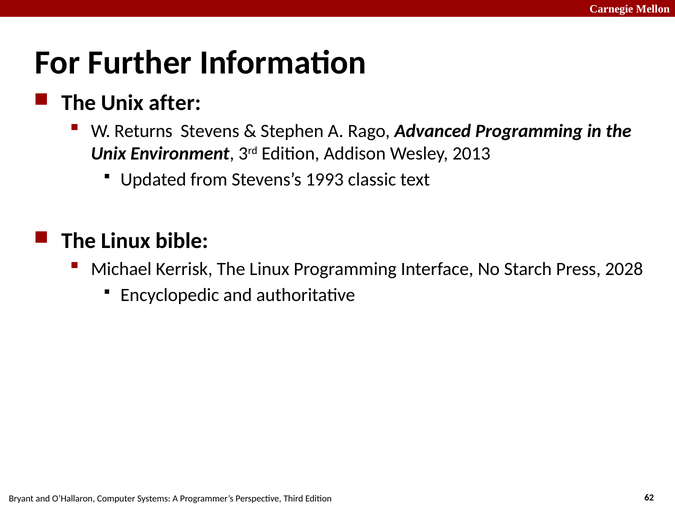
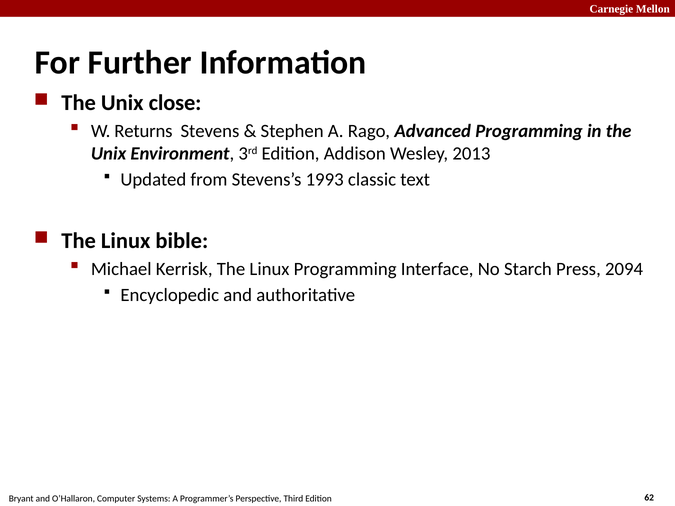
after: after -> close
2028: 2028 -> 2094
